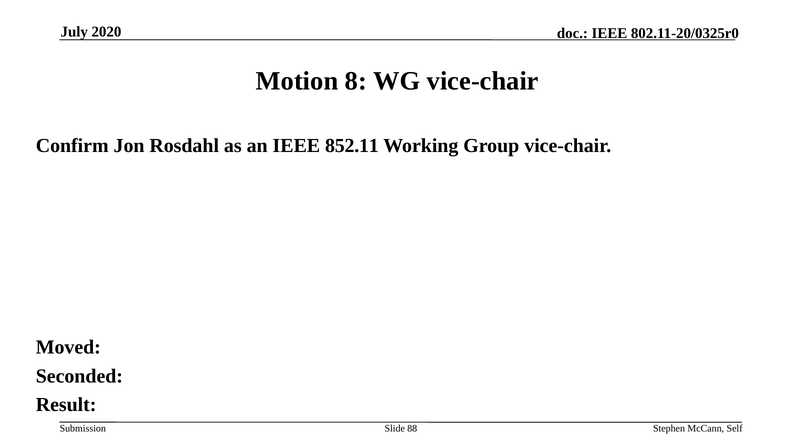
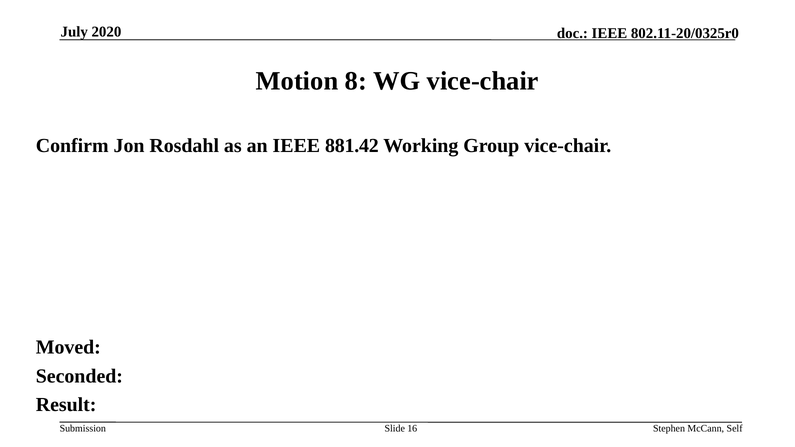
852.11: 852.11 -> 881.42
88: 88 -> 16
